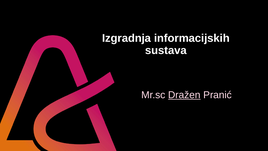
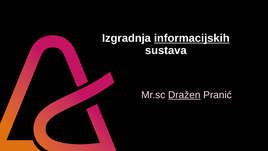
informacijskih underline: none -> present
